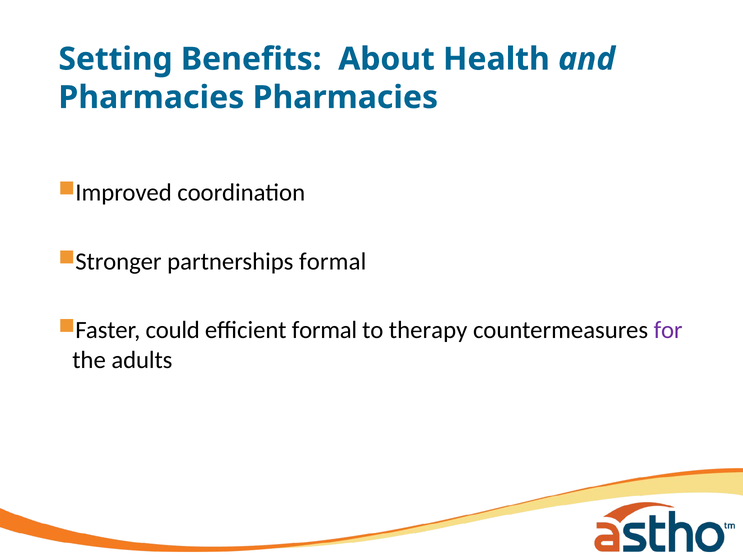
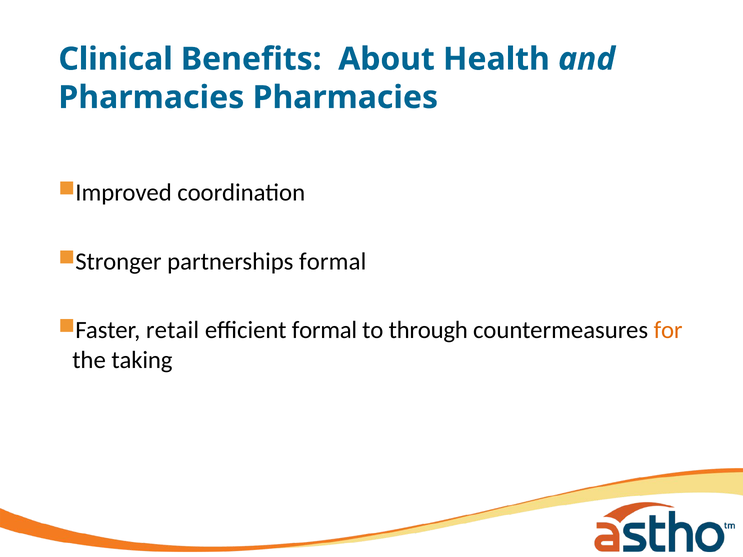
Setting: Setting -> Clinical
could: could -> retail
therapy: therapy -> through
for colour: purple -> orange
adults: adults -> taking
